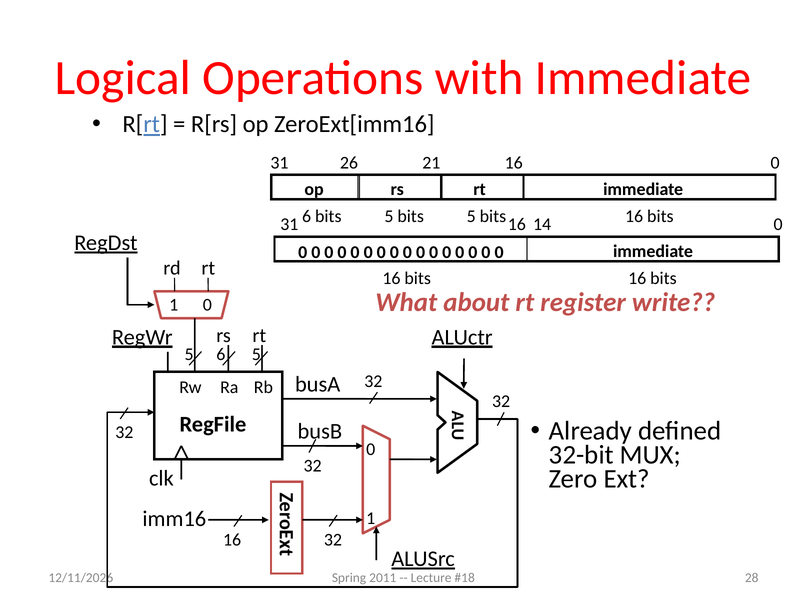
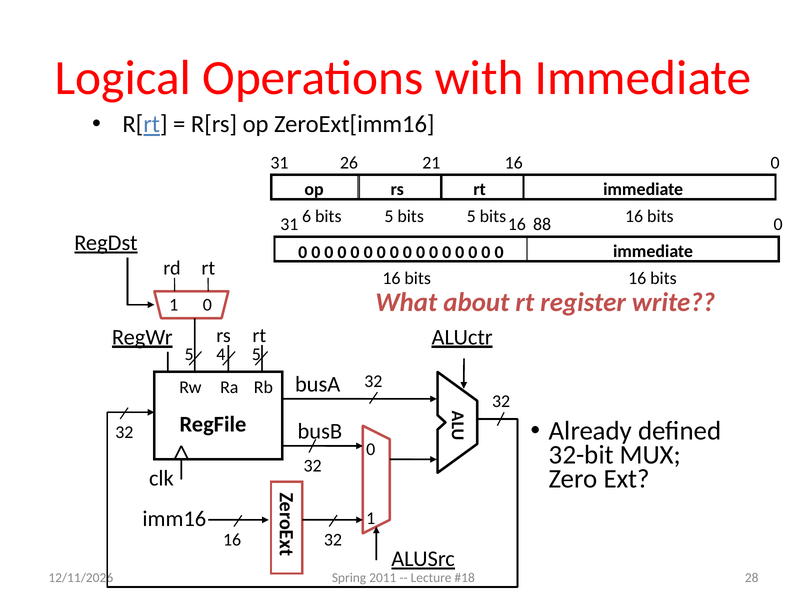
14: 14 -> 88
5 6: 6 -> 4
